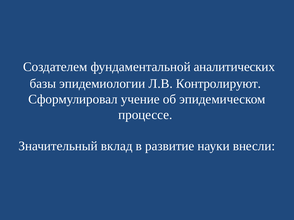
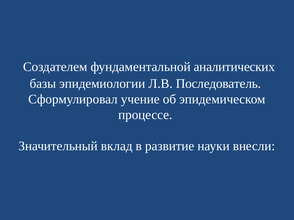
Контролируют: Контролируют -> Последователь
